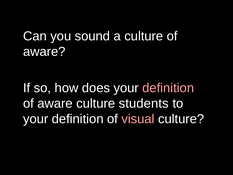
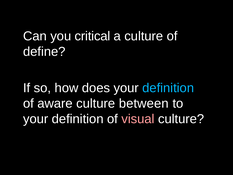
sound: sound -> critical
aware at (44, 52): aware -> define
definition at (168, 88) colour: pink -> light blue
students: students -> between
